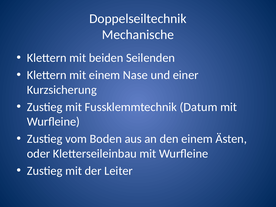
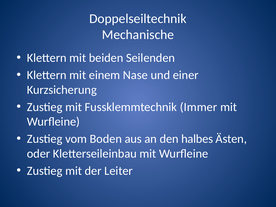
Datum: Datum -> Immer
den einem: einem -> halbes
